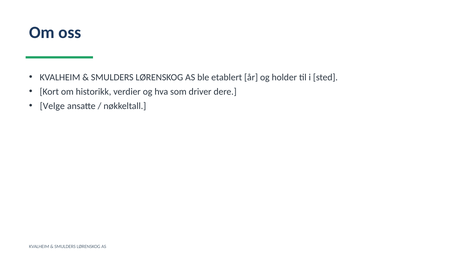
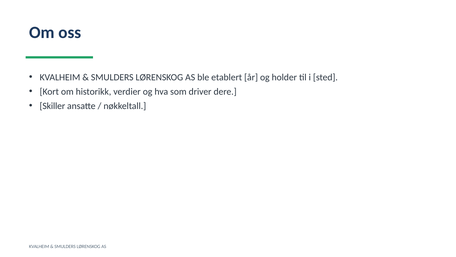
Velge: Velge -> Skiller
